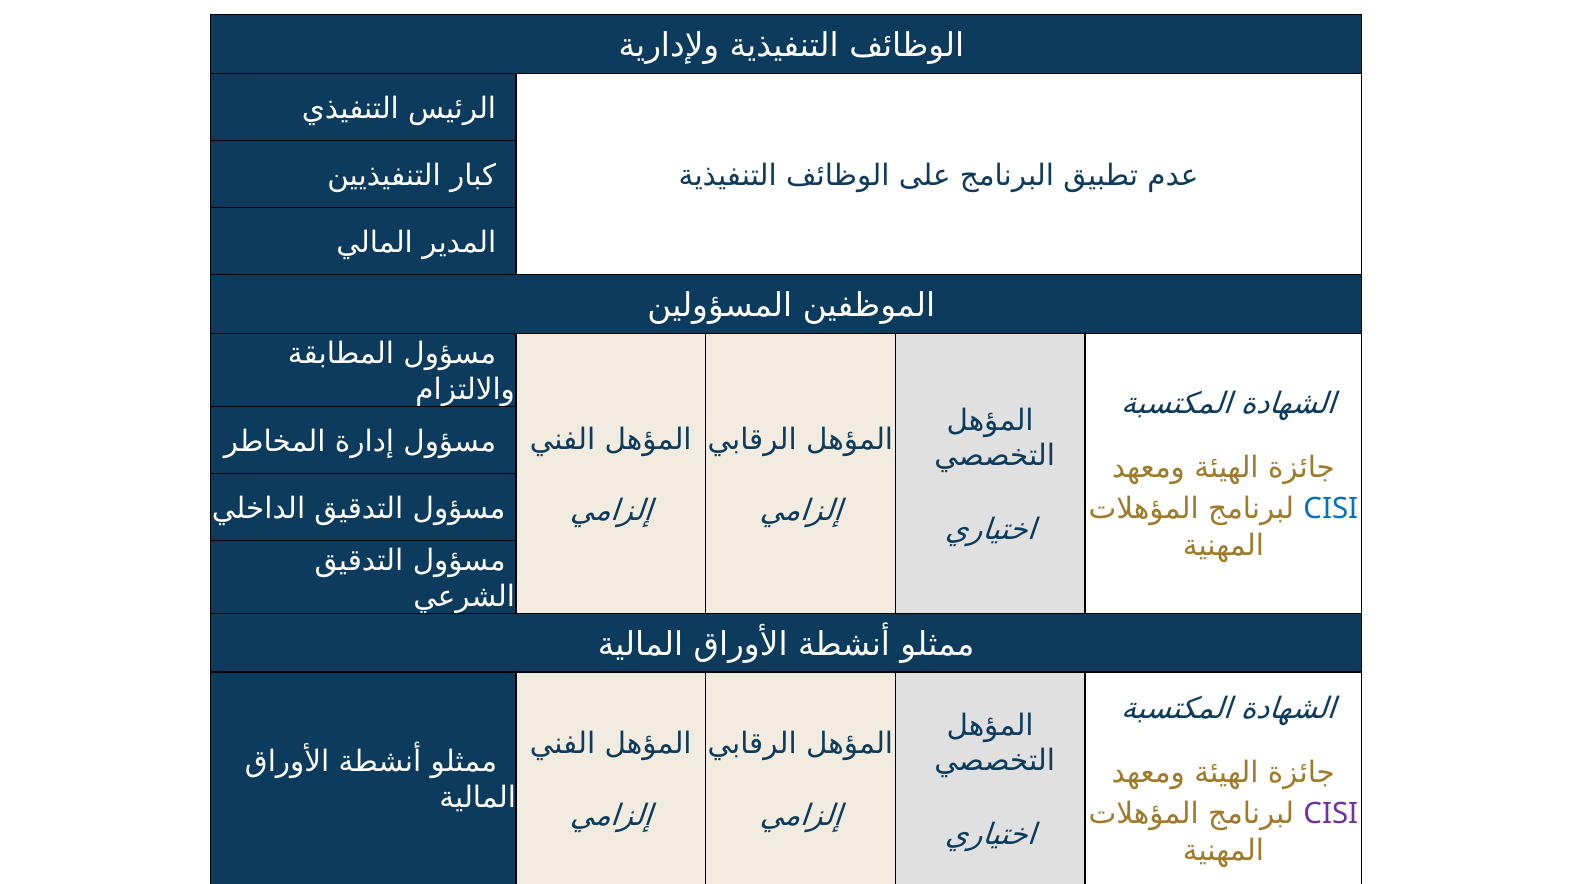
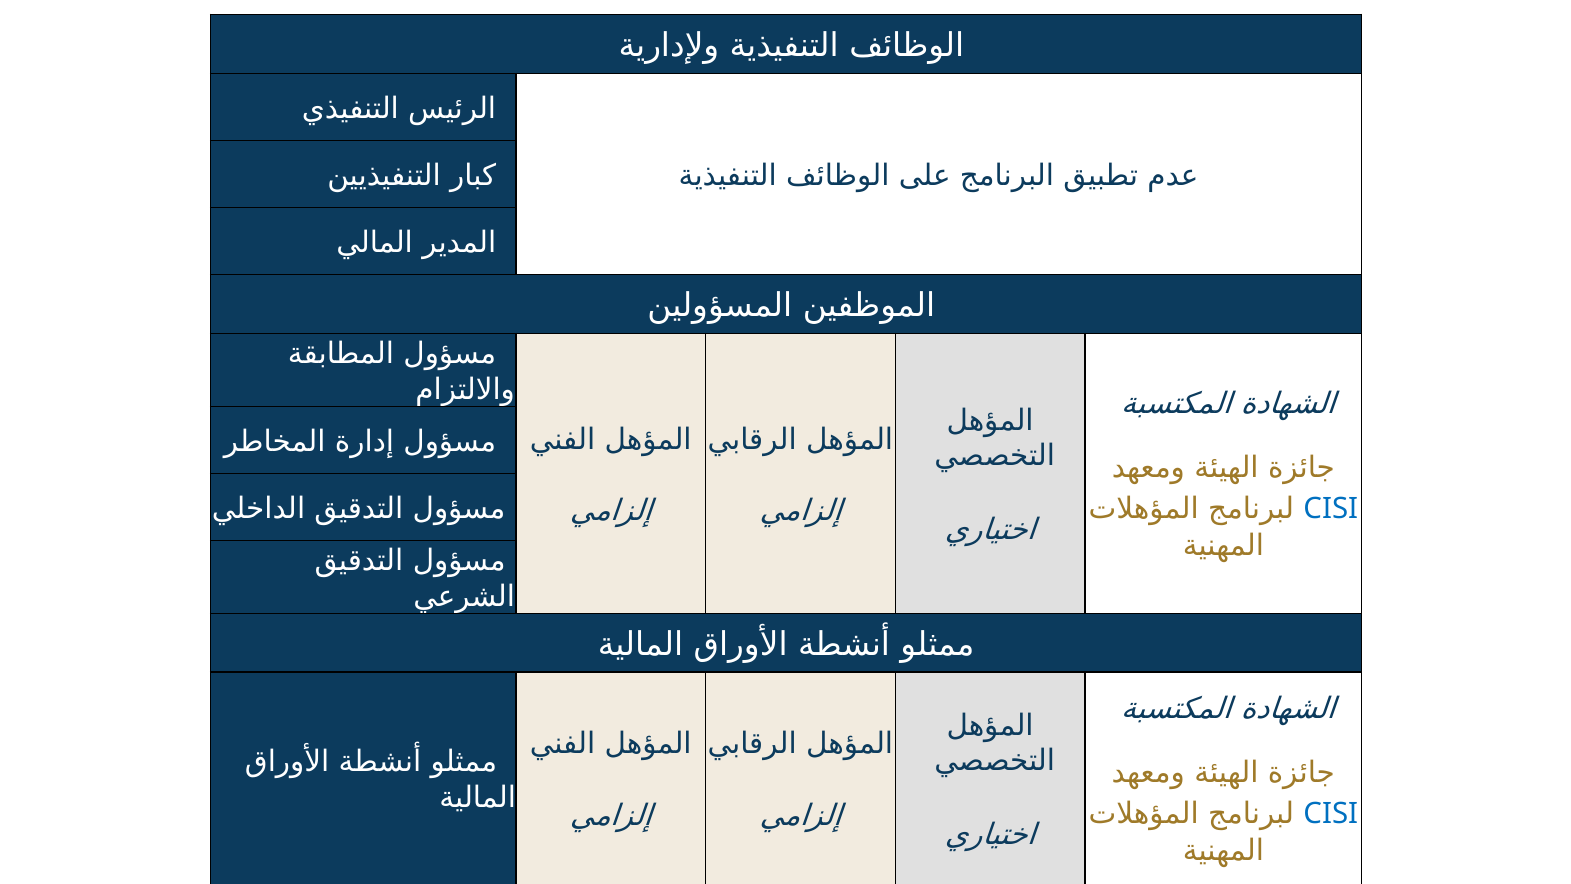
CISI at (1331, 813) colour: purple -> blue
